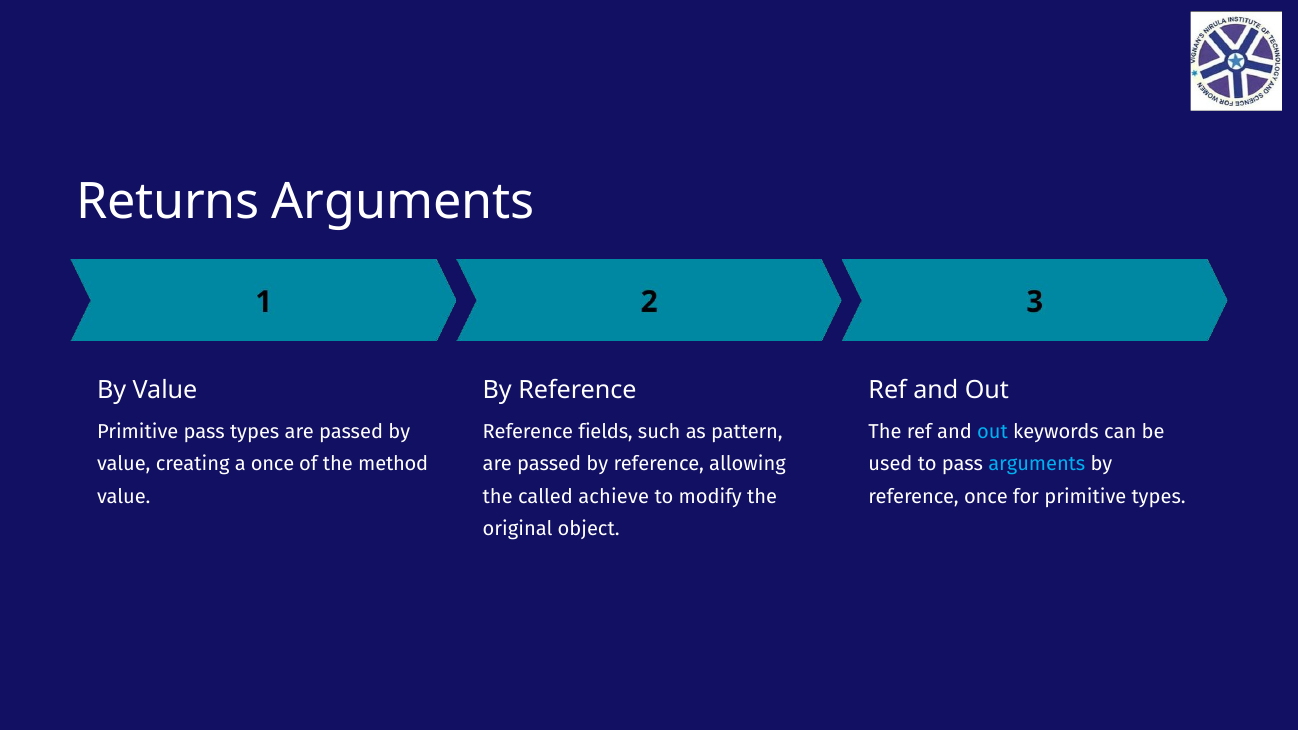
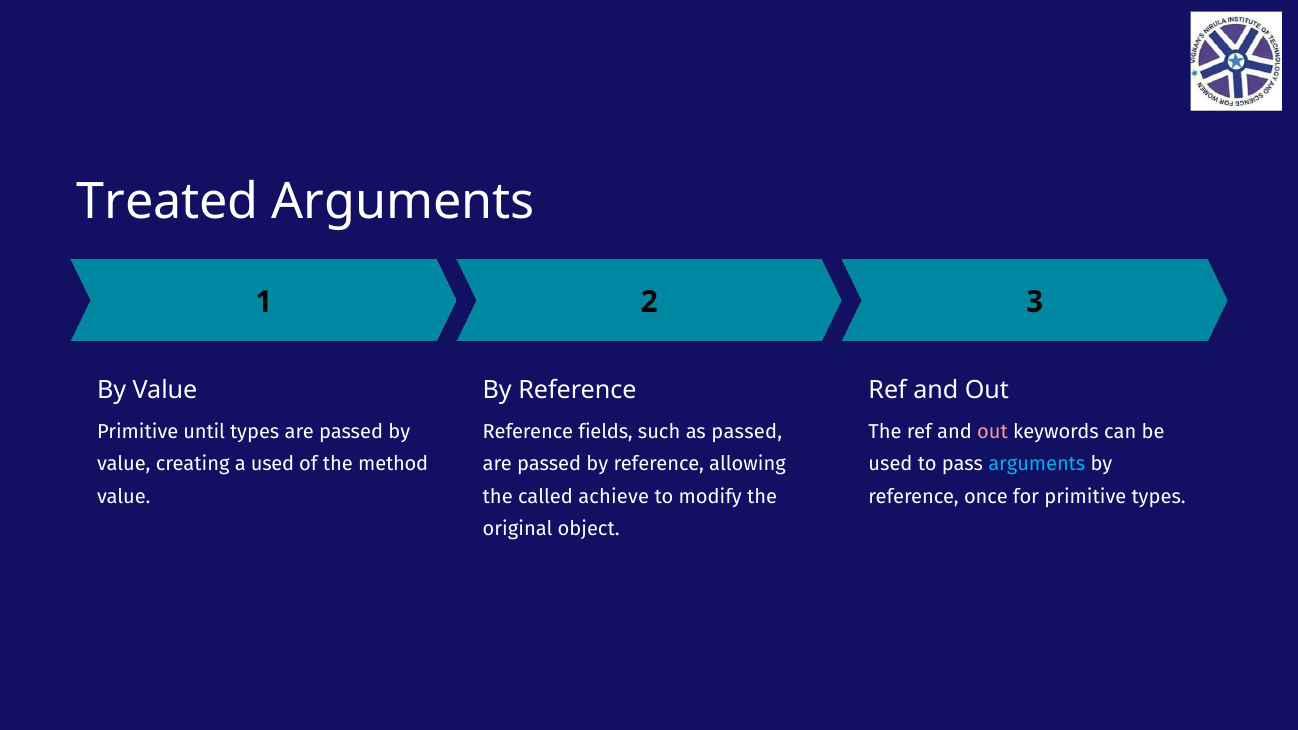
Returns: Returns -> Treated
Primitive pass: pass -> until
as pattern: pattern -> passed
out at (993, 432) colour: light blue -> pink
a once: once -> used
